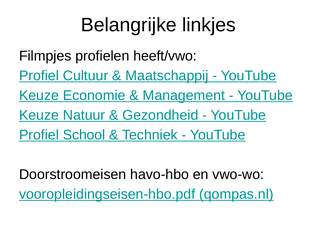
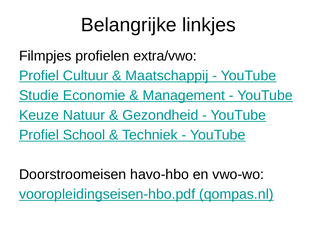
heeft/vwo: heeft/vwo -> extra/vwo
Keuze at (39, 95): Keuze -> Studie
